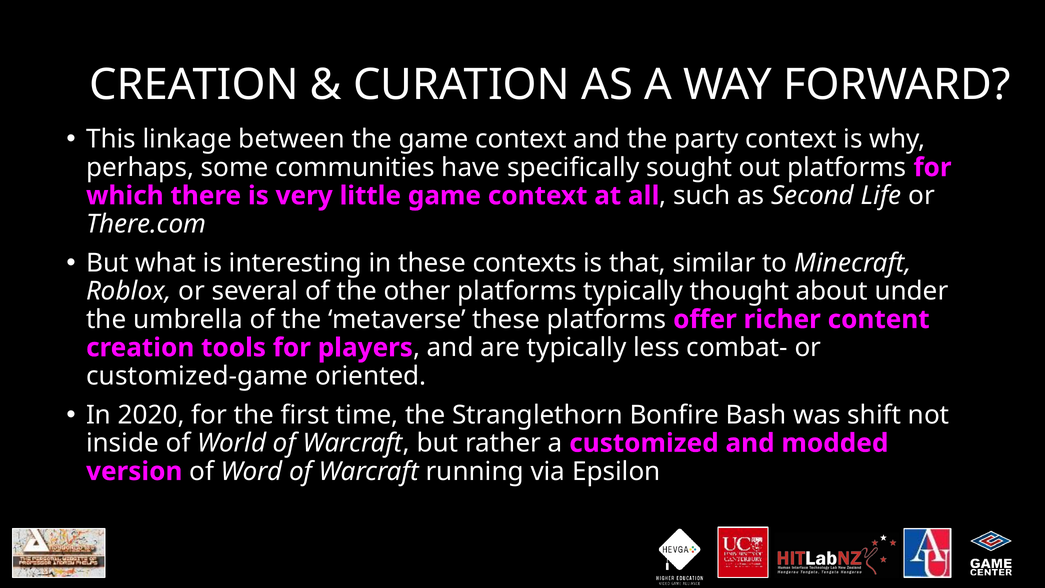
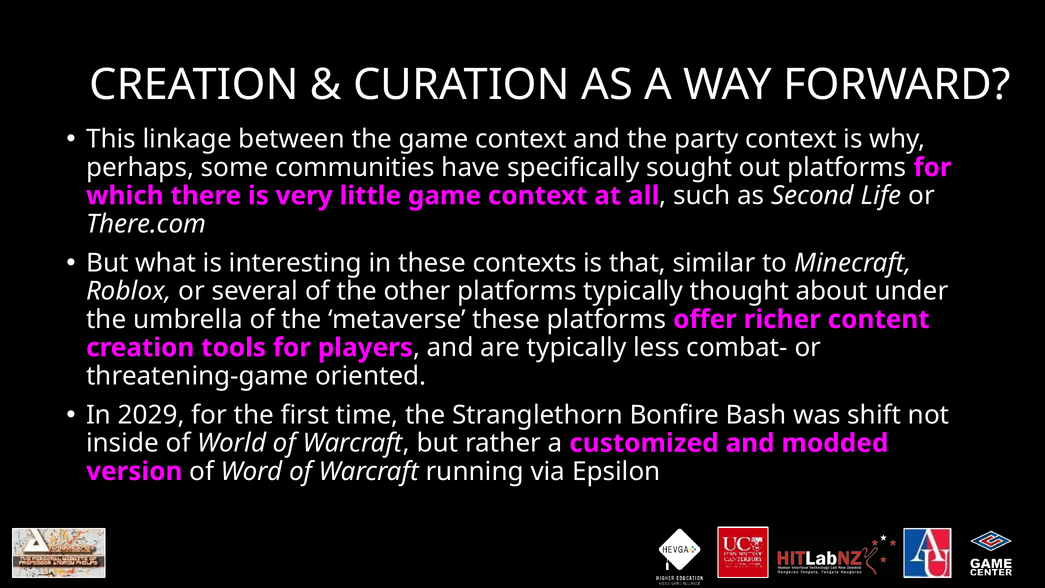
customized-game: customized-game -> threatening-game
2020: 2020 -> 2029
